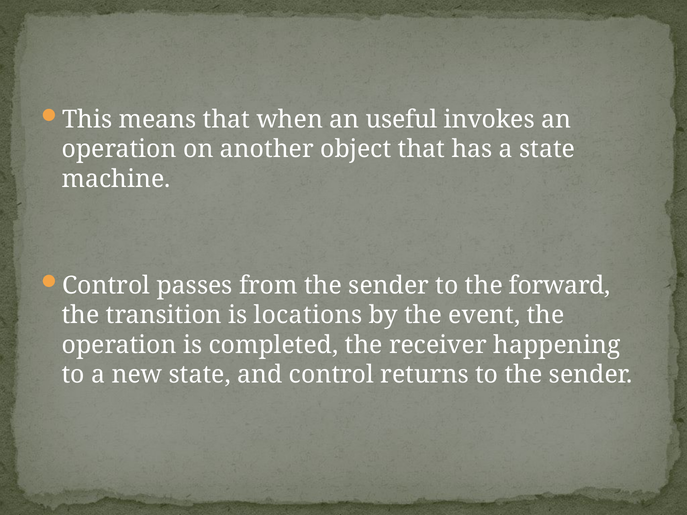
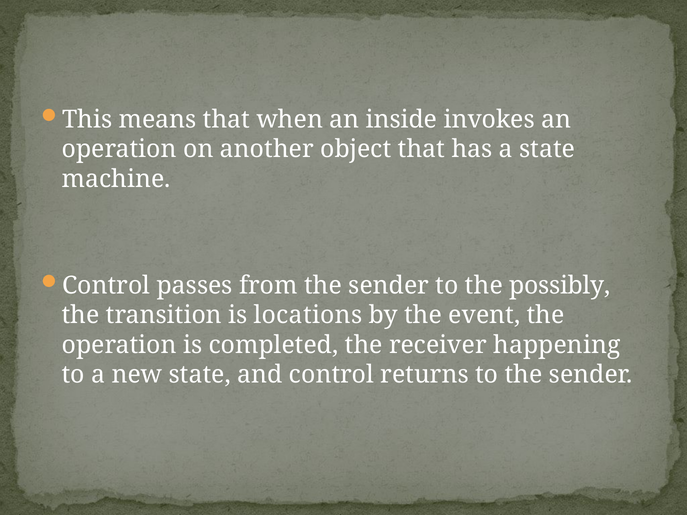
useful: useful -> inside
forward: forward -> possibly
